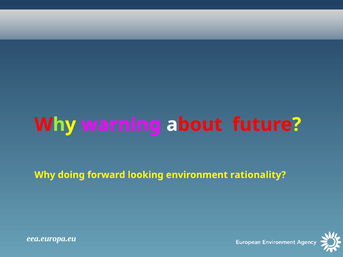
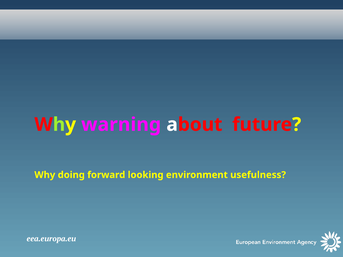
rationality: rationality -> usefulness
